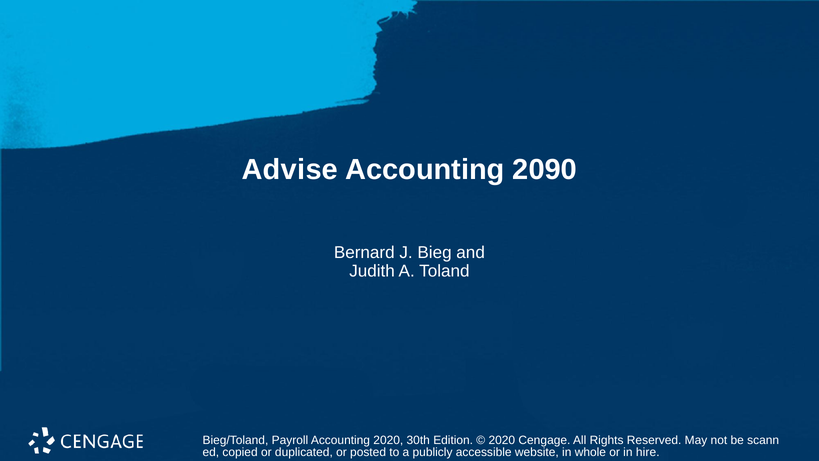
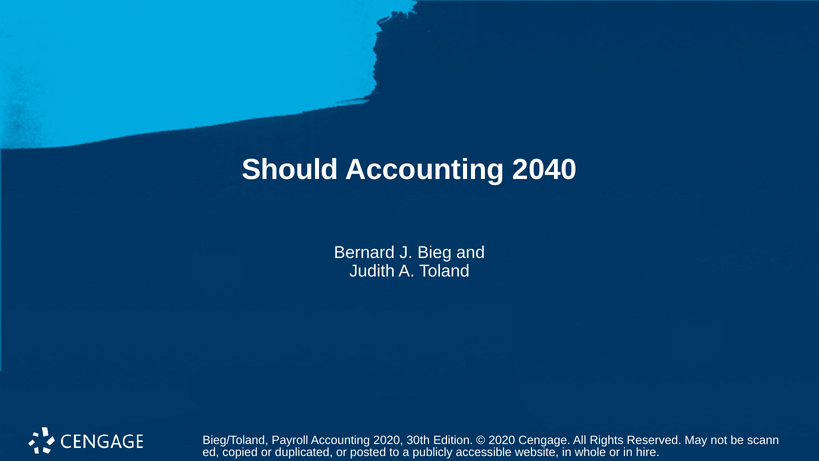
Advise: Advise -> Should
2090: 2090 -> 2040
